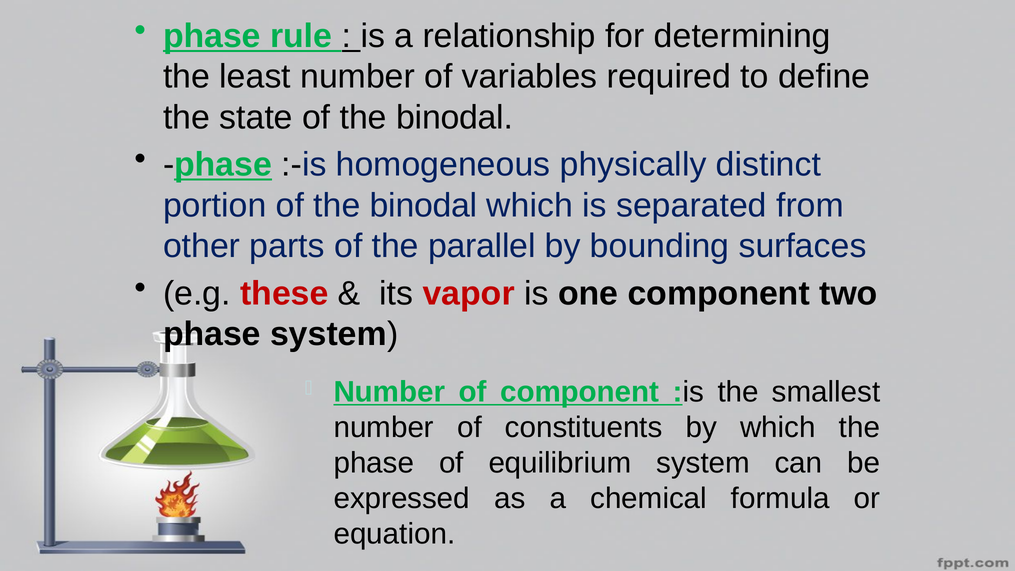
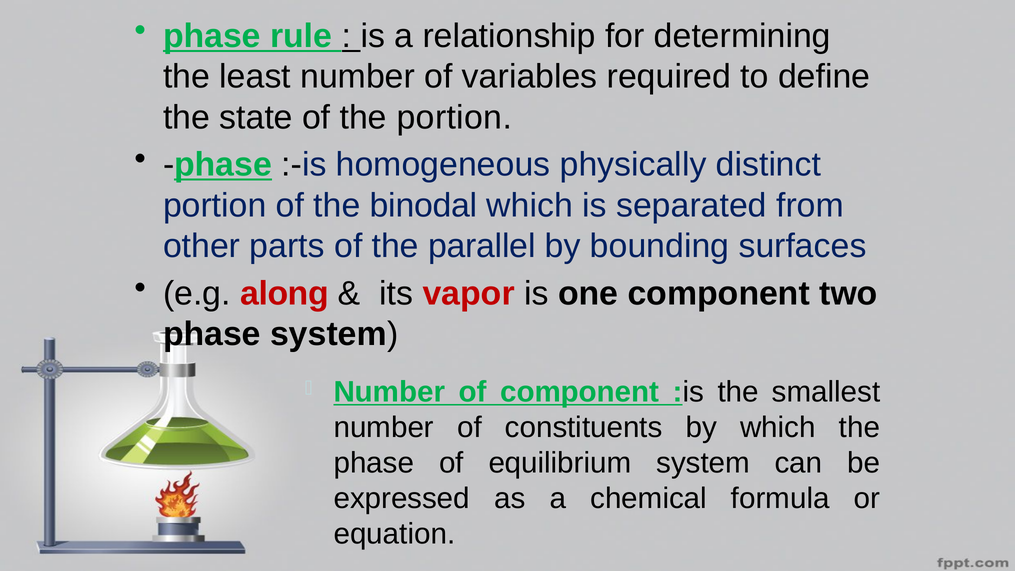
state of the binodal: binodal -> portion
these: these -> along
